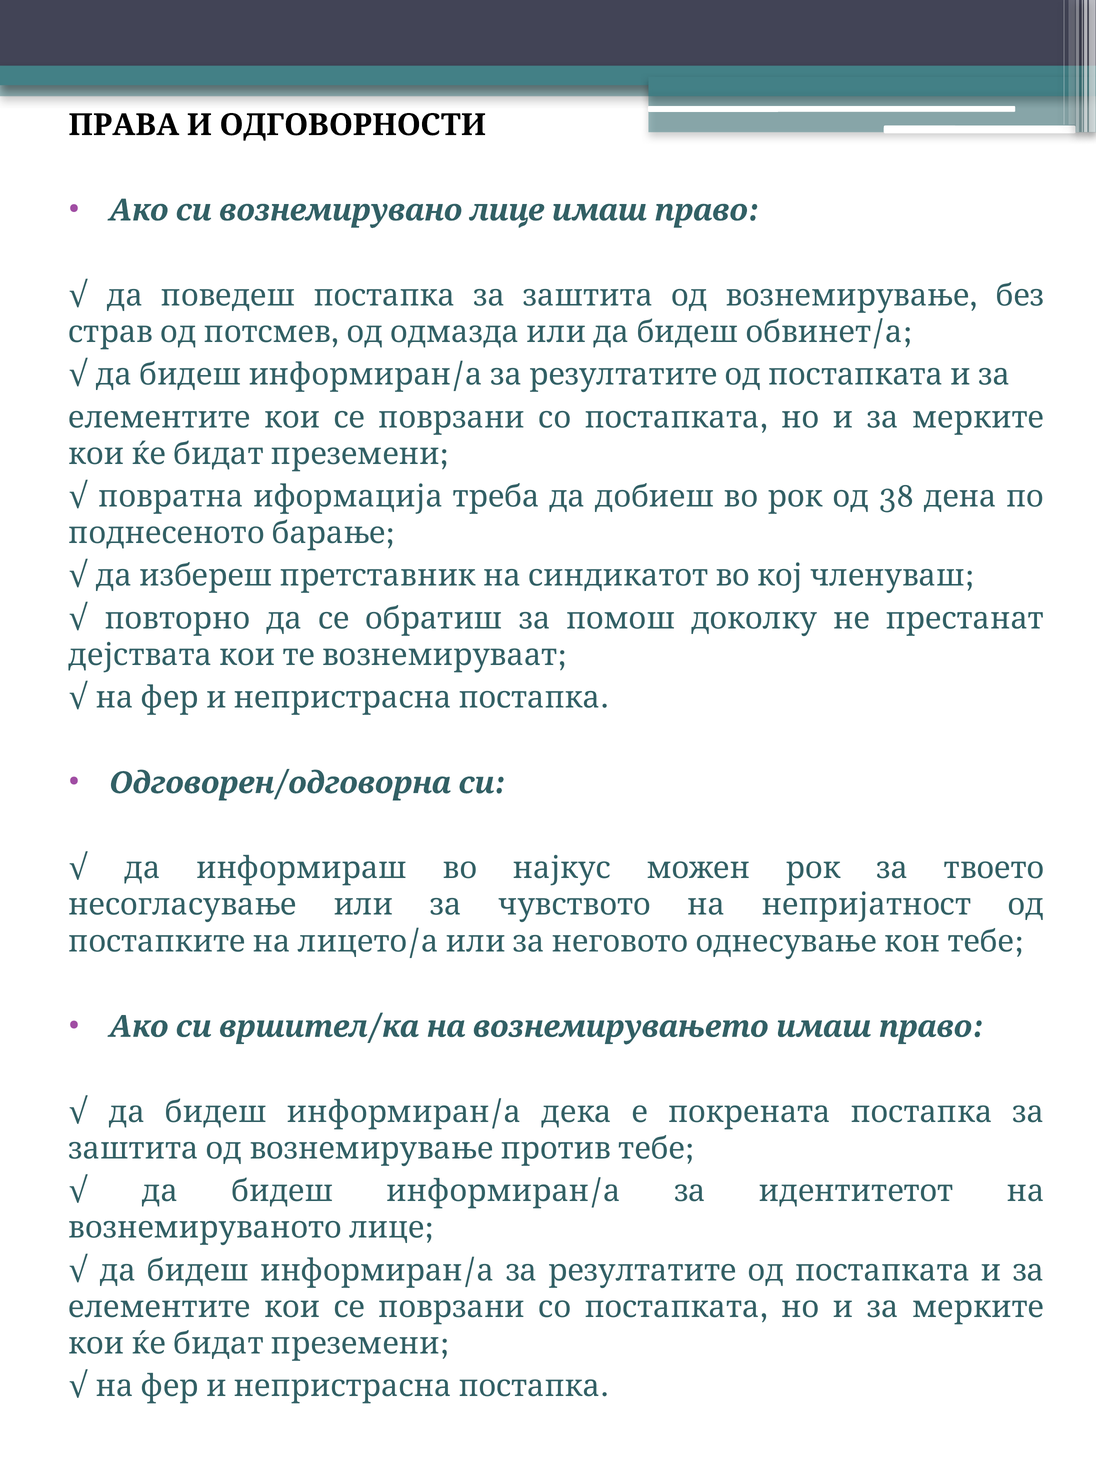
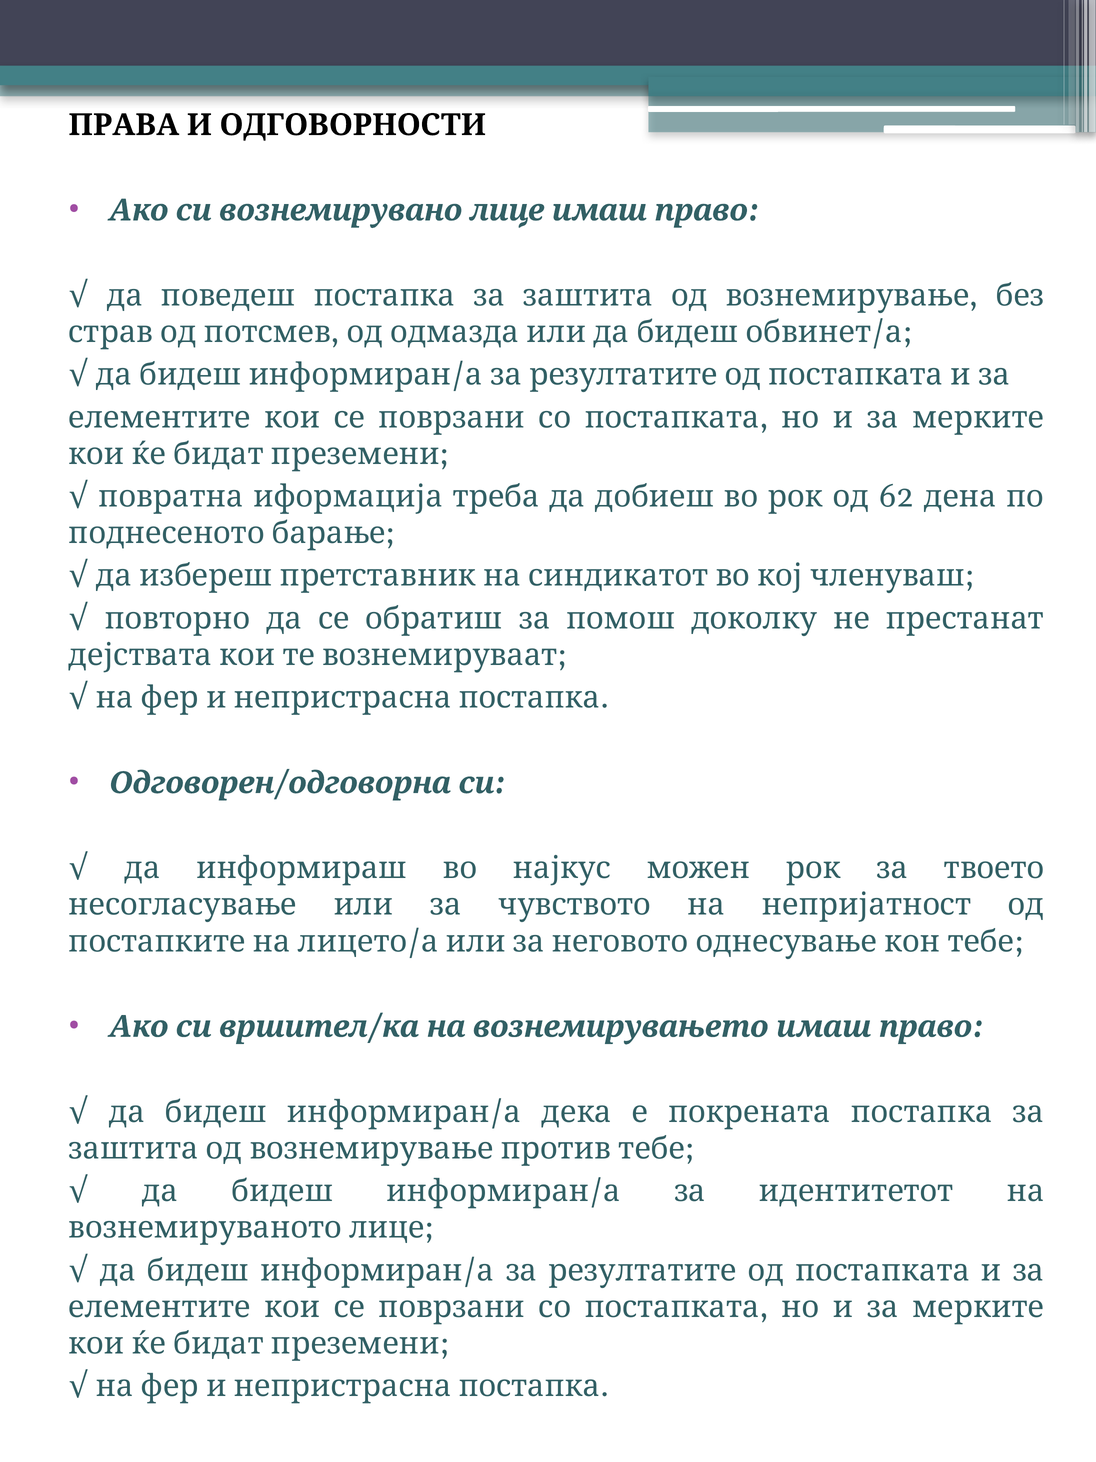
38: 38 -> 62
